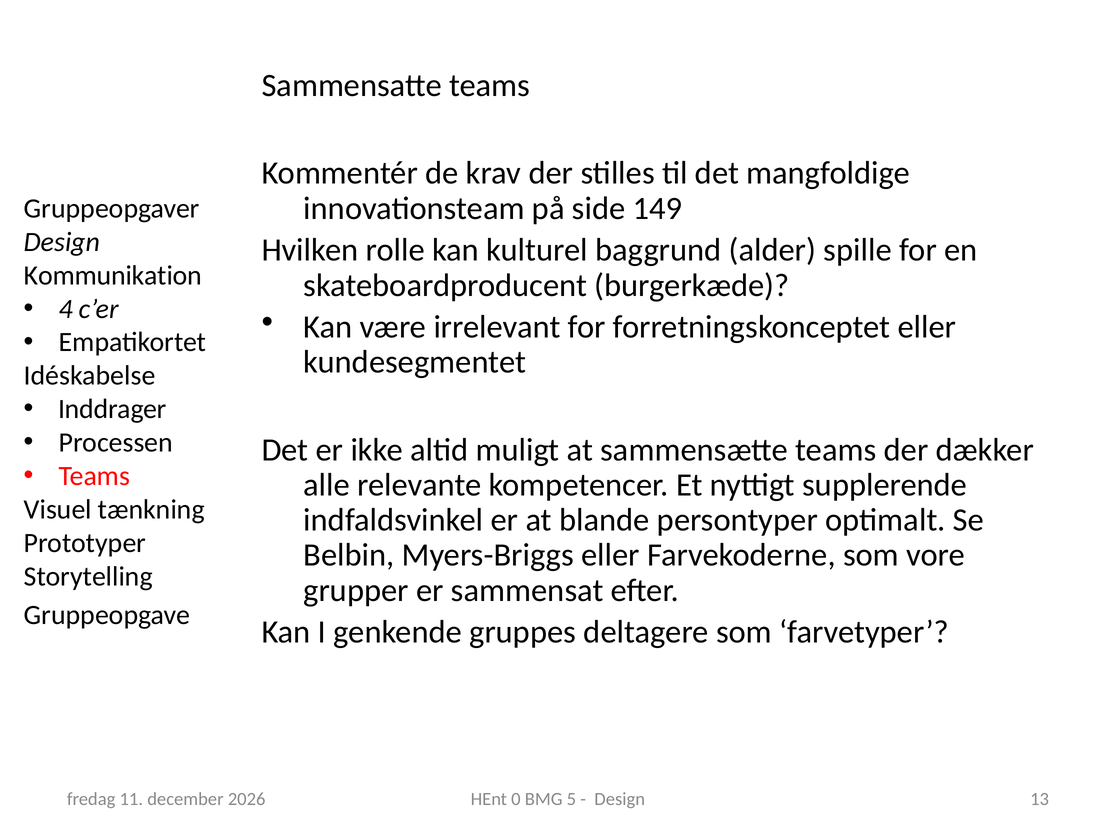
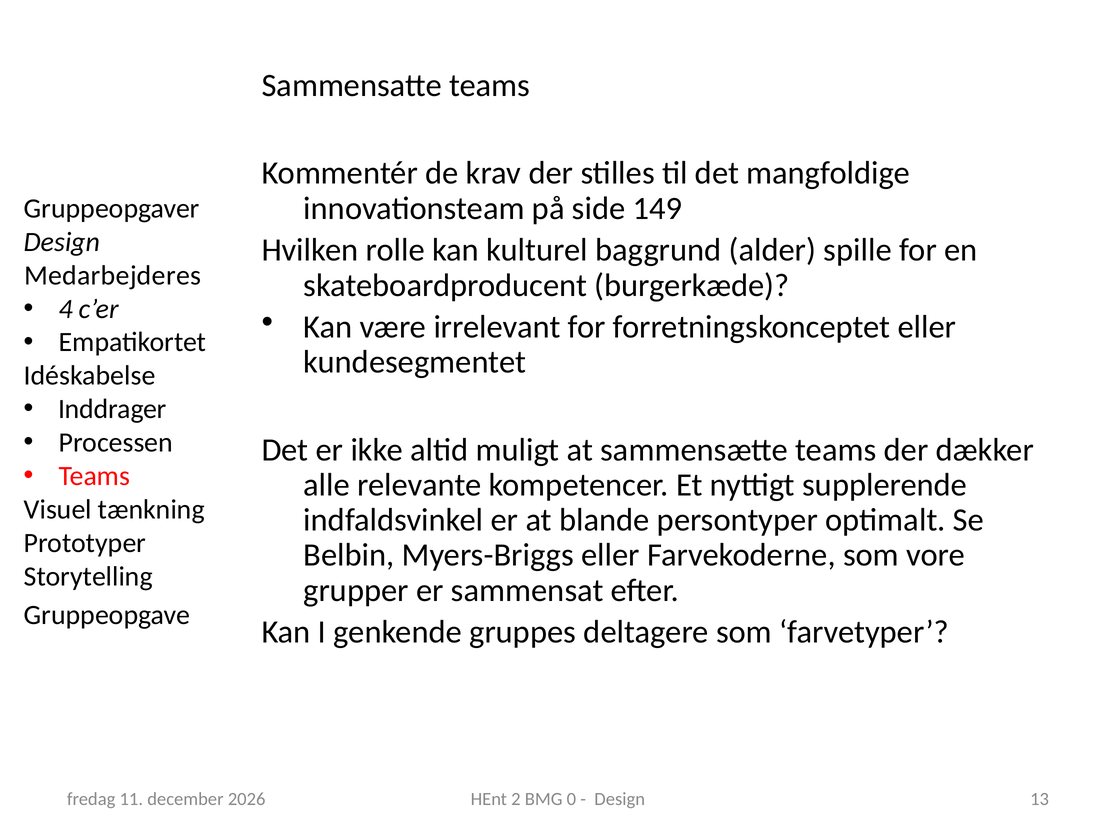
Kommunikation: Kommunikation -> Medarbejderes
0: 0 -> 2
5: 5 -> 0
